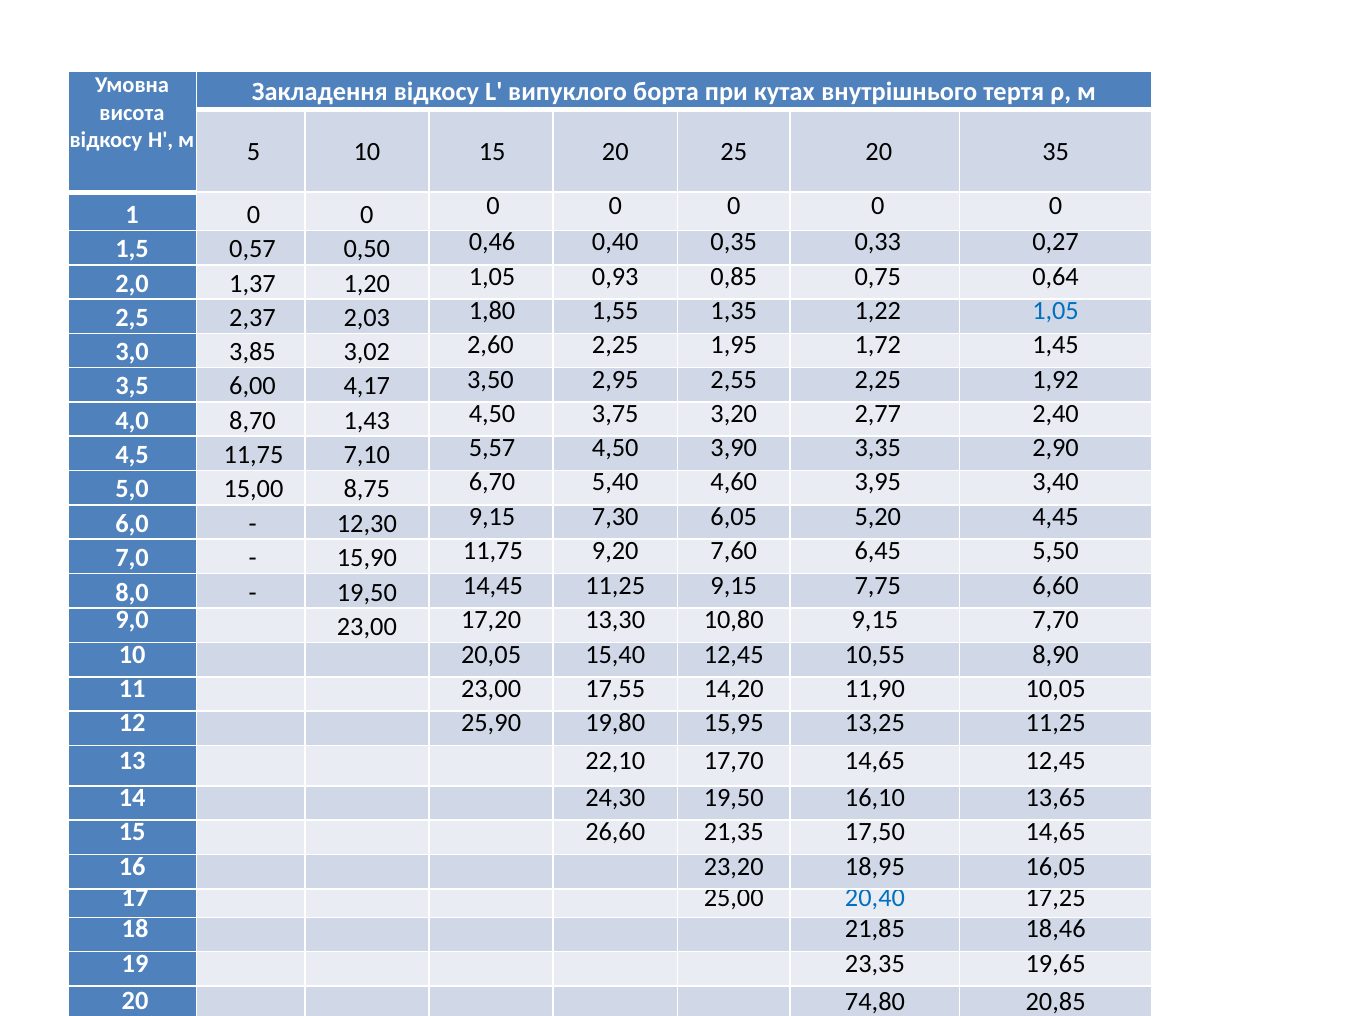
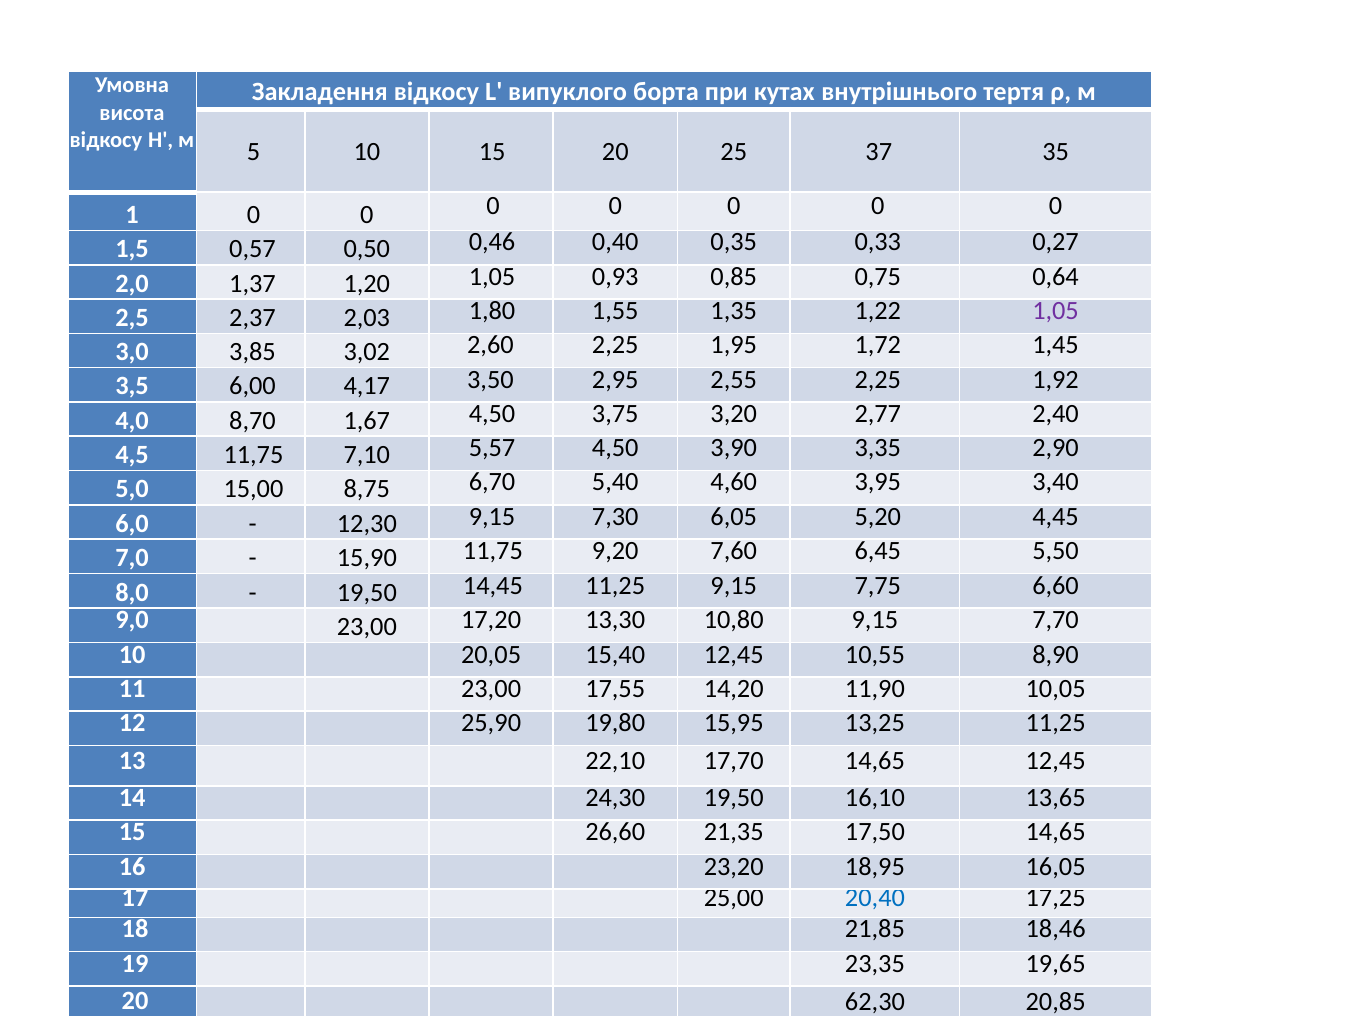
25 20: 20 -> 37
1,05 at (1056, 311) colour: blue -> purple
1,43: 1,43 -> 1,67
74,80: 74,80 -> 62,30
